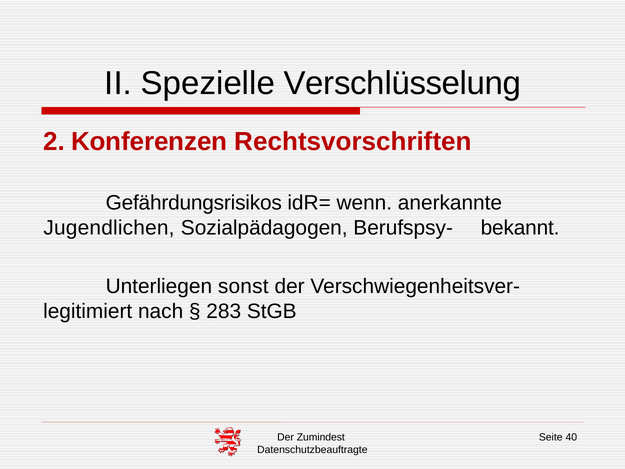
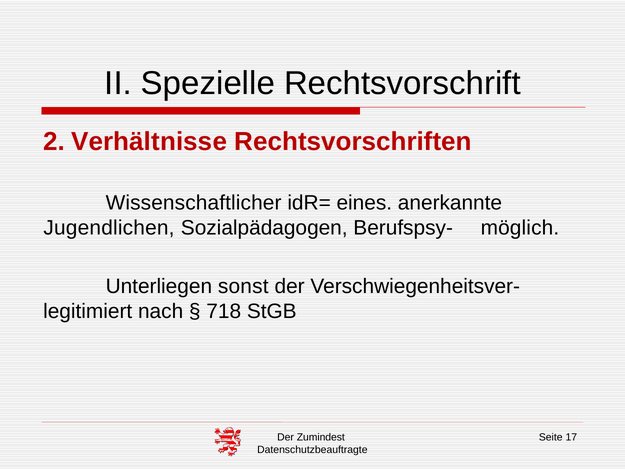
Verschlüsselung: Verschlüsselung -> Rechtsvorschrift
Konferenzen: Konferenzen -> Verhältnisse
Gefährdungsrisikos: Gefährdungsrisikos -> Wissenschaftlicher
wenn: wenn -> eines
bekannt: bekannt -> möglich
283: 283 -> 718
40: 40 -> 17
